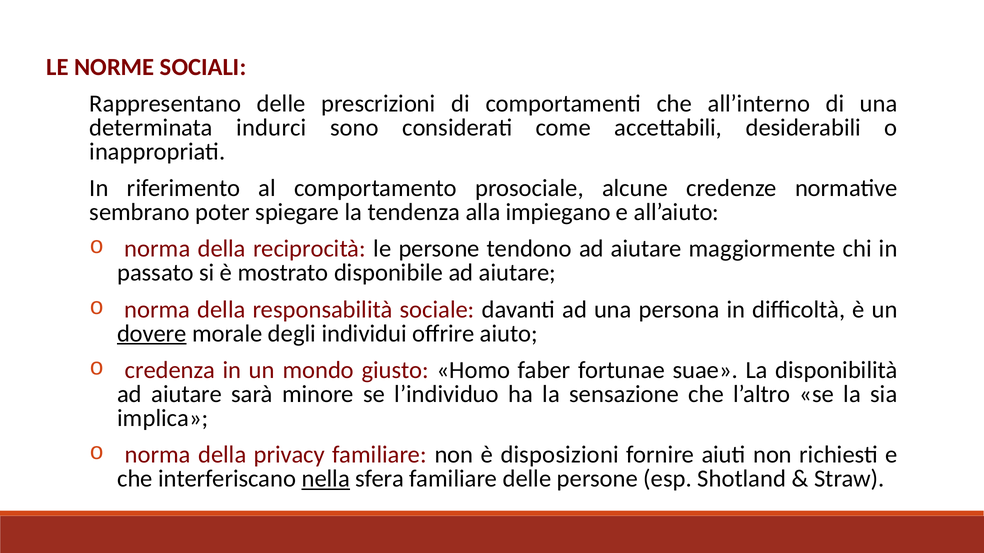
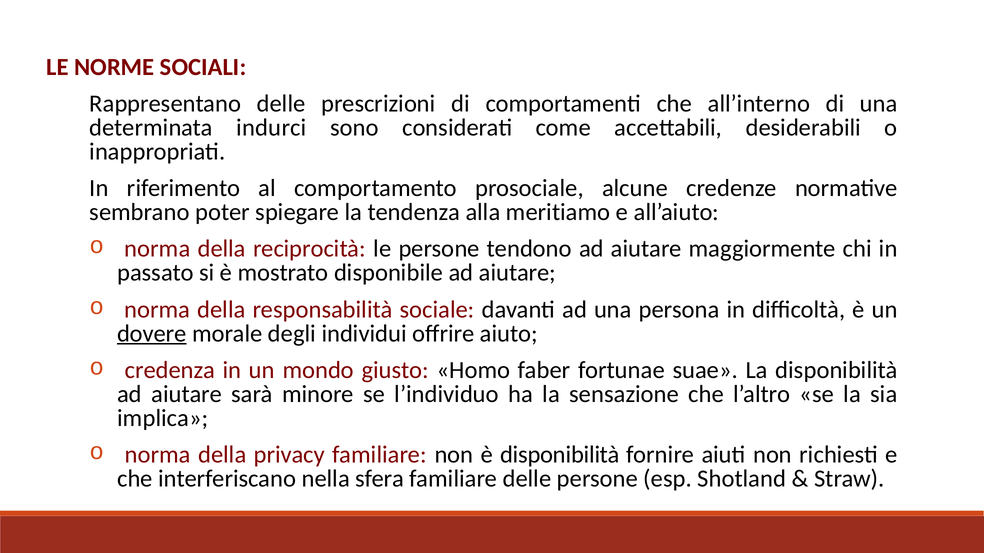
impiegano: impiegano -> meritiamo
è disposizioni: disposizioni -> disponibilità
nella underline: present -> none
